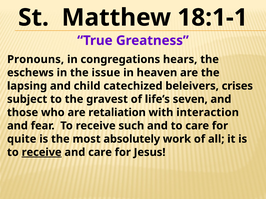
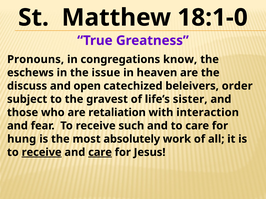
18:1-1: 18:1-1 -> 18:1-0
hears: hears -> know
lapsing: lapsing -> discuss
child: child -> open
crises: crises -> order
seven: seven -> sister
quite: quite -> hung
care at (100, 153) underline: none -> present
